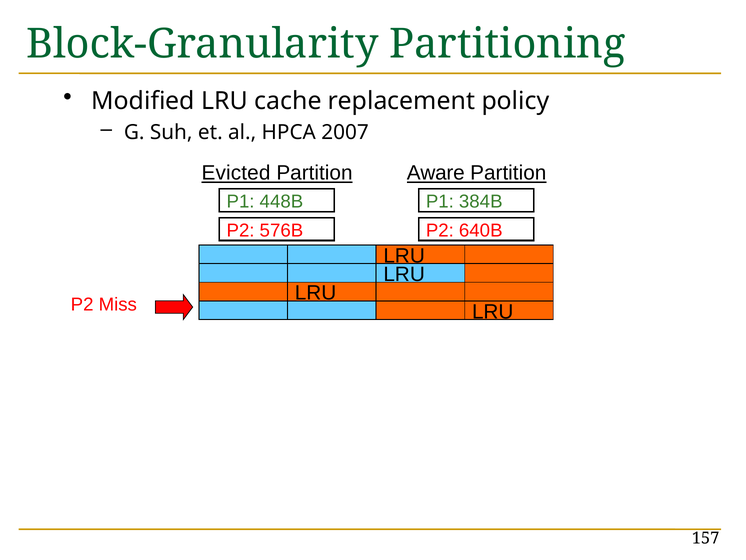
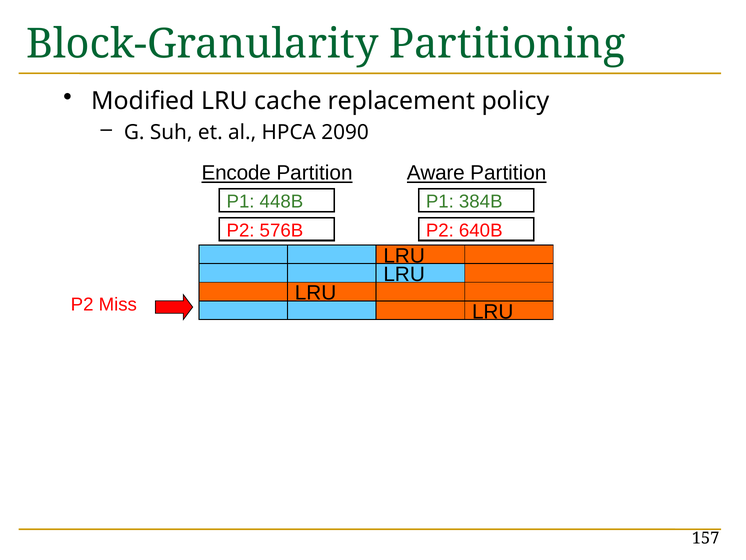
2007: 2007 -> 2090
Evicted: Evicted -> Encode
